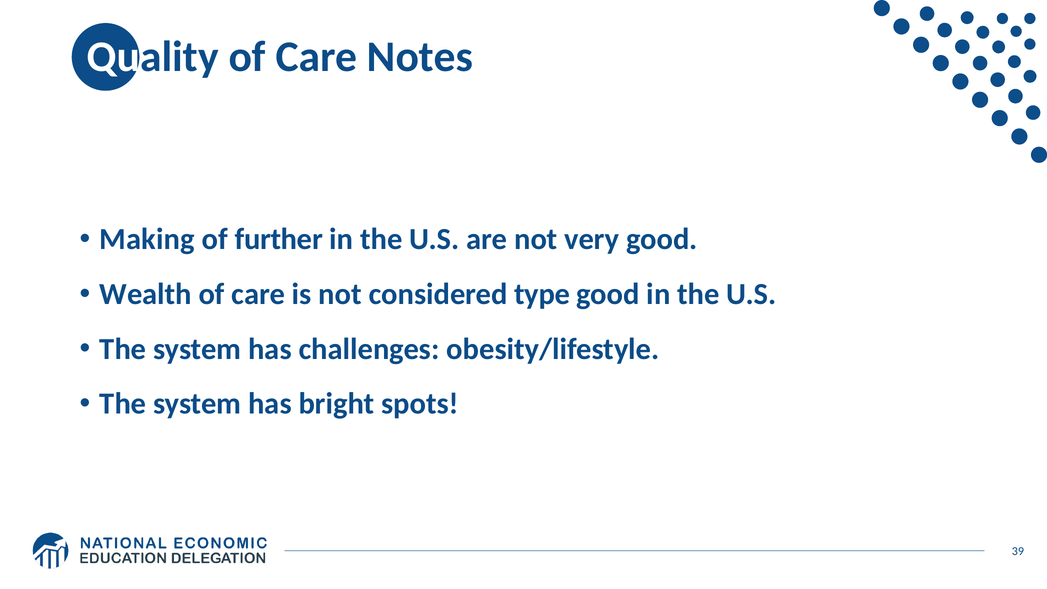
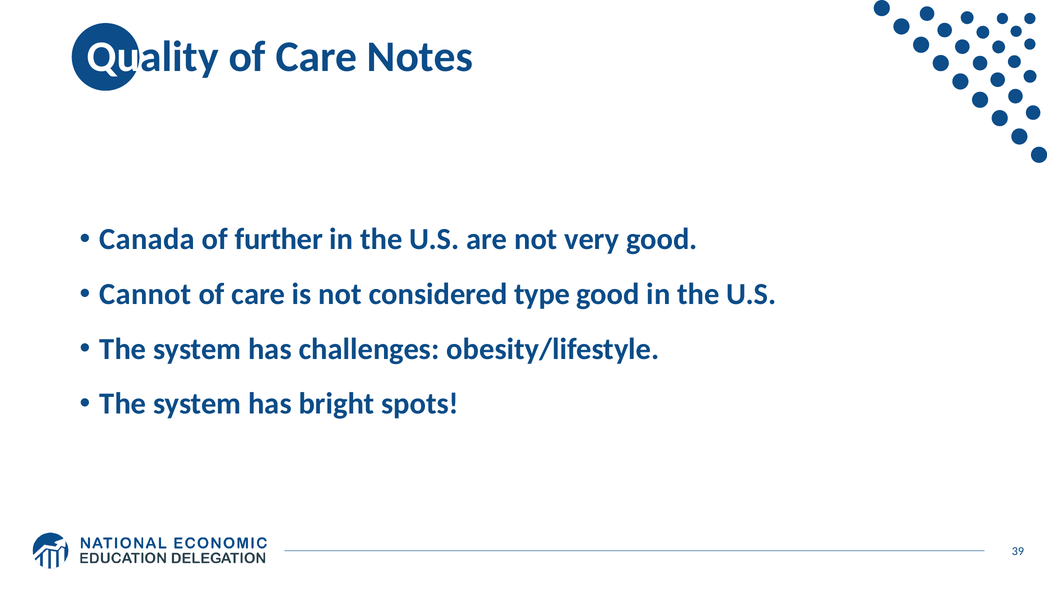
Making: Making -> Canada
Wealth: Wealth -> Cannot
